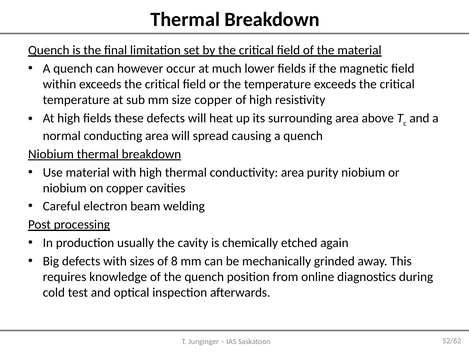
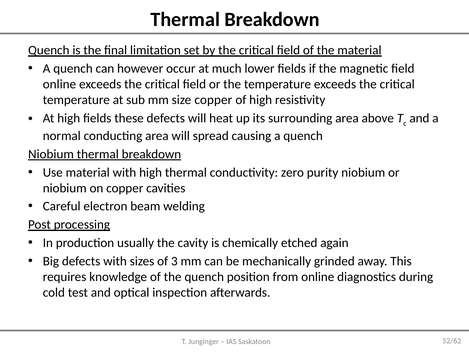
within at (59, 84): within -> online
conductivity area: area -> zero
8: 8 -> 3
